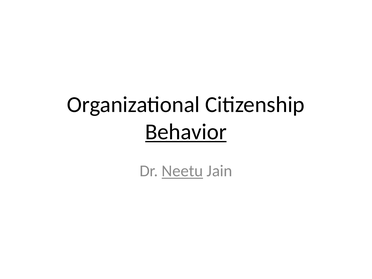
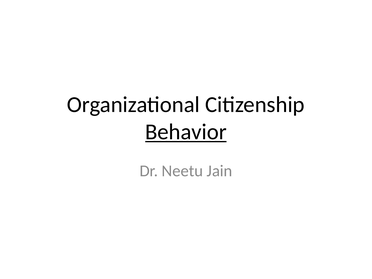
Neetu underline: present -> none
